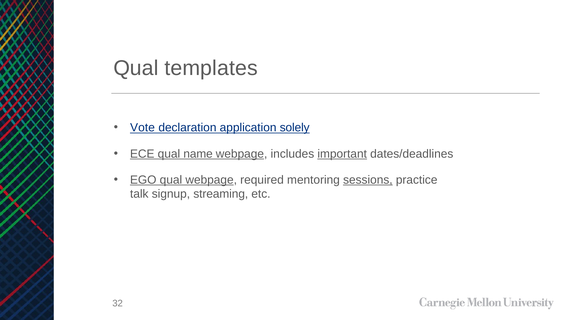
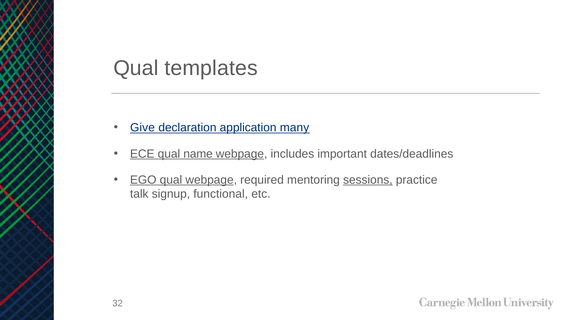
Vote: Vote -> Give
solely: solely -> many
important underline: present -> none
streaming: streaming -> functional
